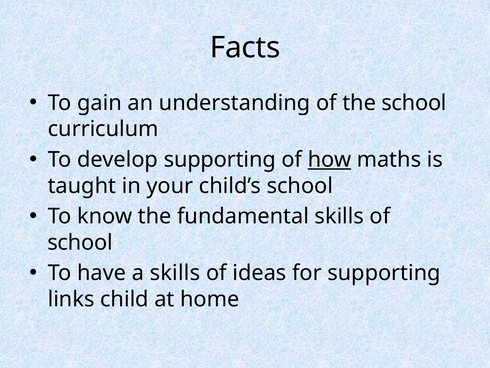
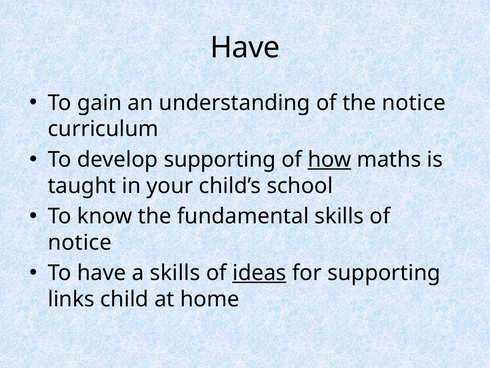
Facts at (245, 47): Facts -> Have
the school: school -> notice
school at (80, 242): school -> notice
ideas underline: none -> present
